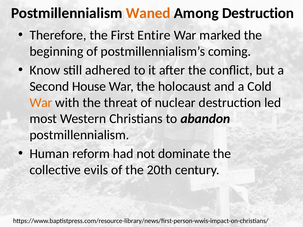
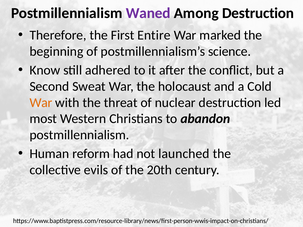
Waned colour: orange -> purple
coming: coming -> science
House: House -> Sweat
dominate: dominate -> launched
